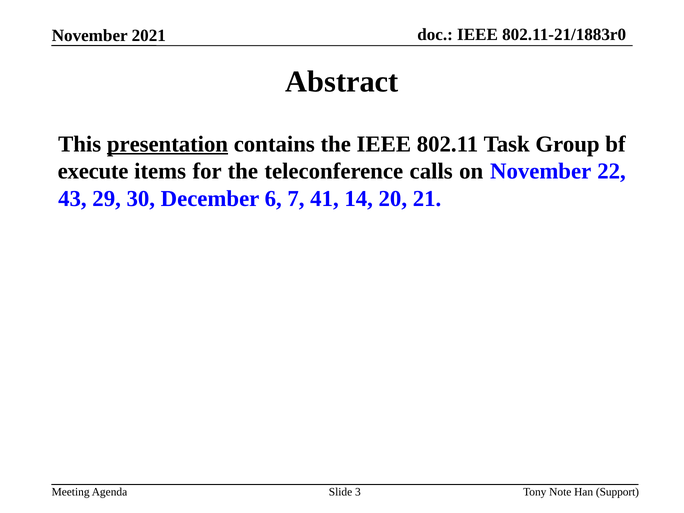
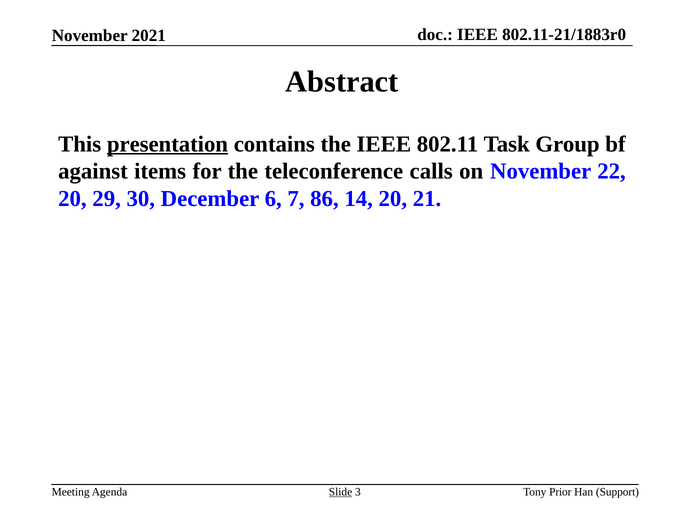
execute: execute -> against
43 at (72, 199): 43 -> 20
41: 41 -> 86
Slide underline: none -> present
Note: Note -> Prior
